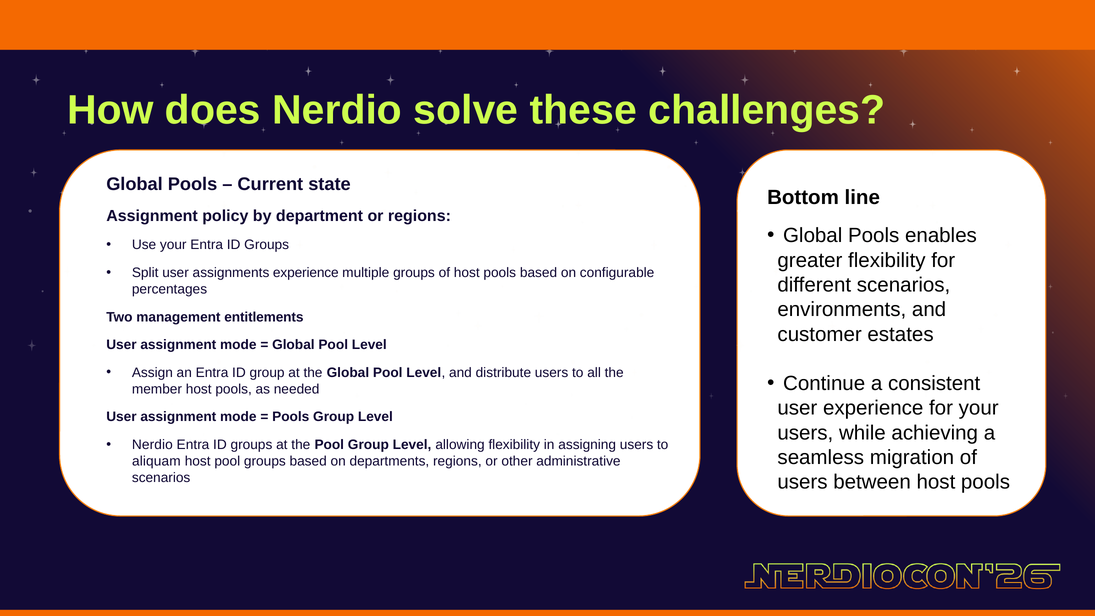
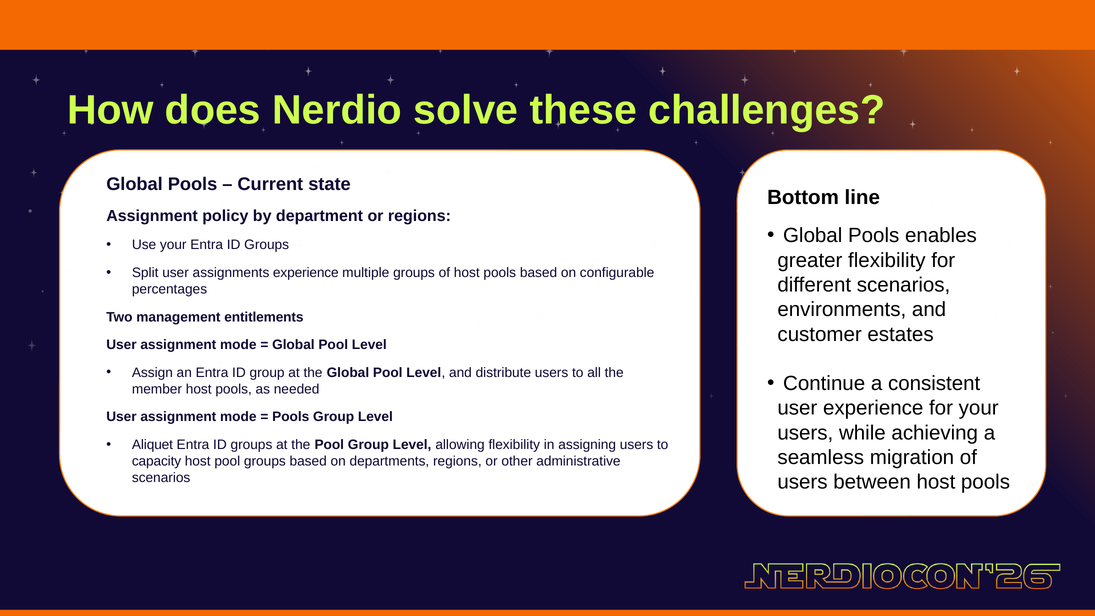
Nerdio at (152, 445): Nerdio -> Aliquet
aliquam: aliquam -> capacity
